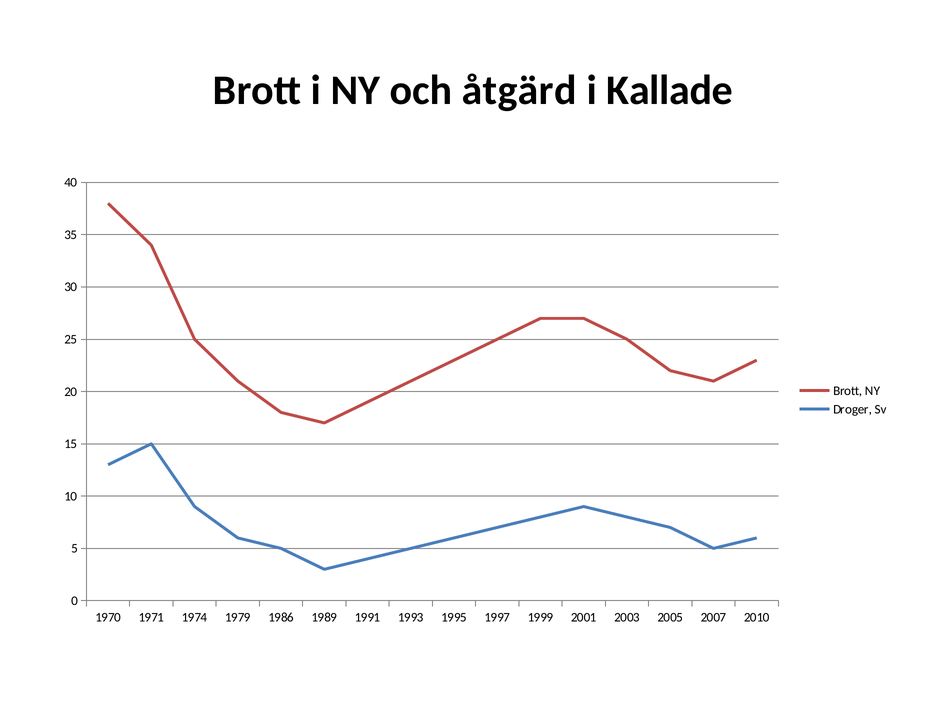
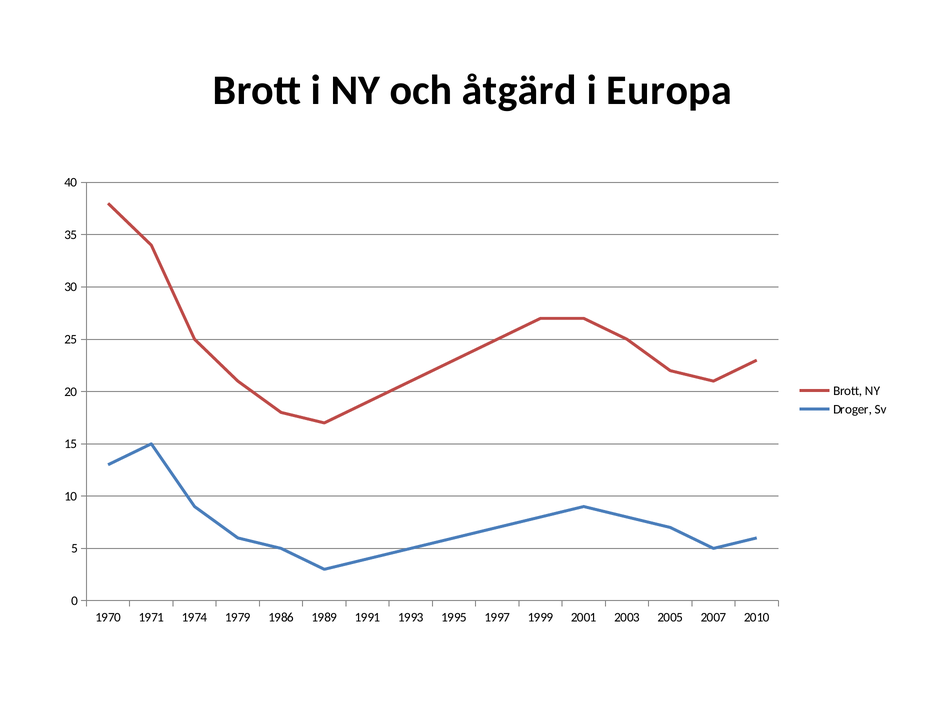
Kallade: Kallade -> Europa
